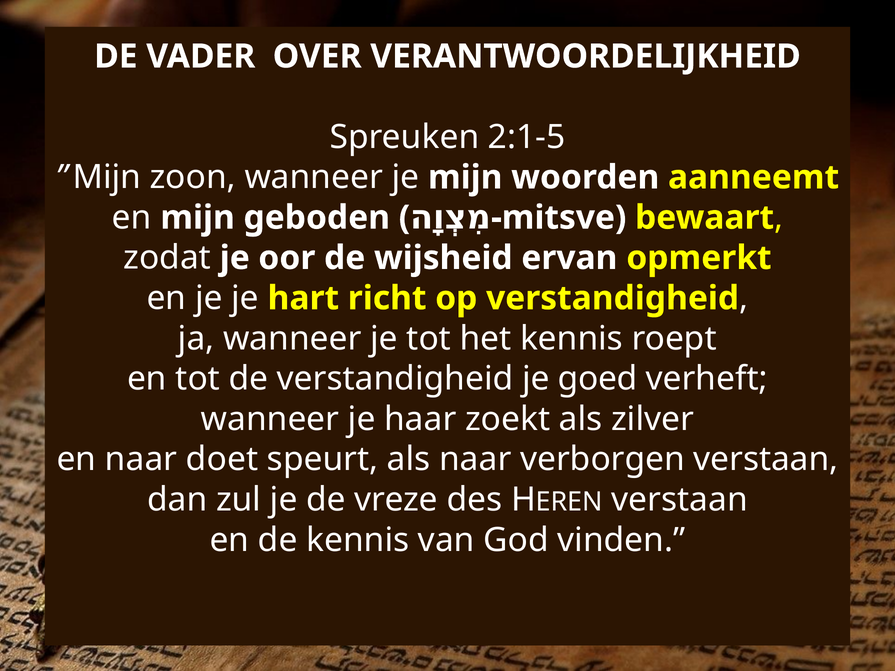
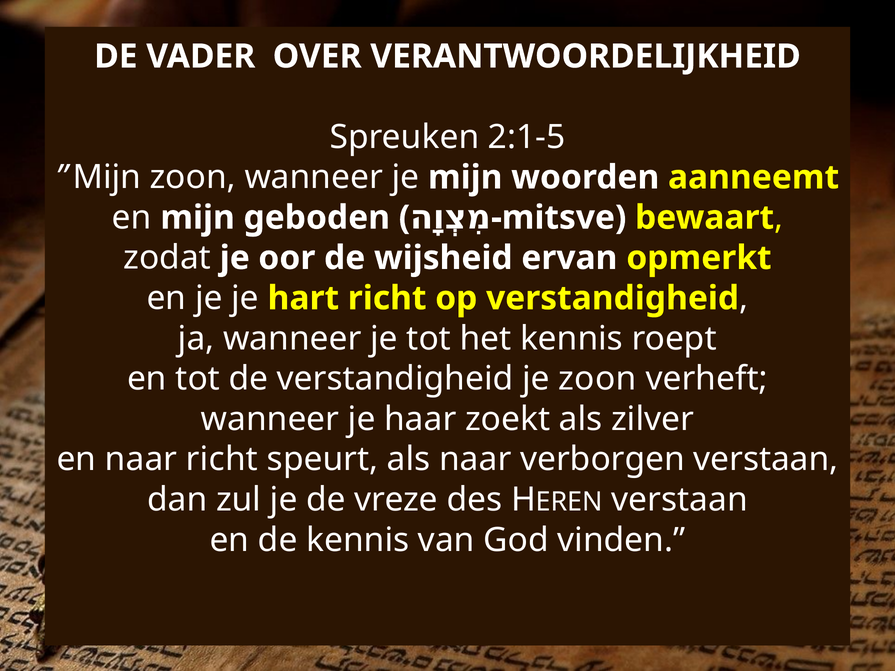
je goed: goed -> zoon
naar doet: doet -> richt
